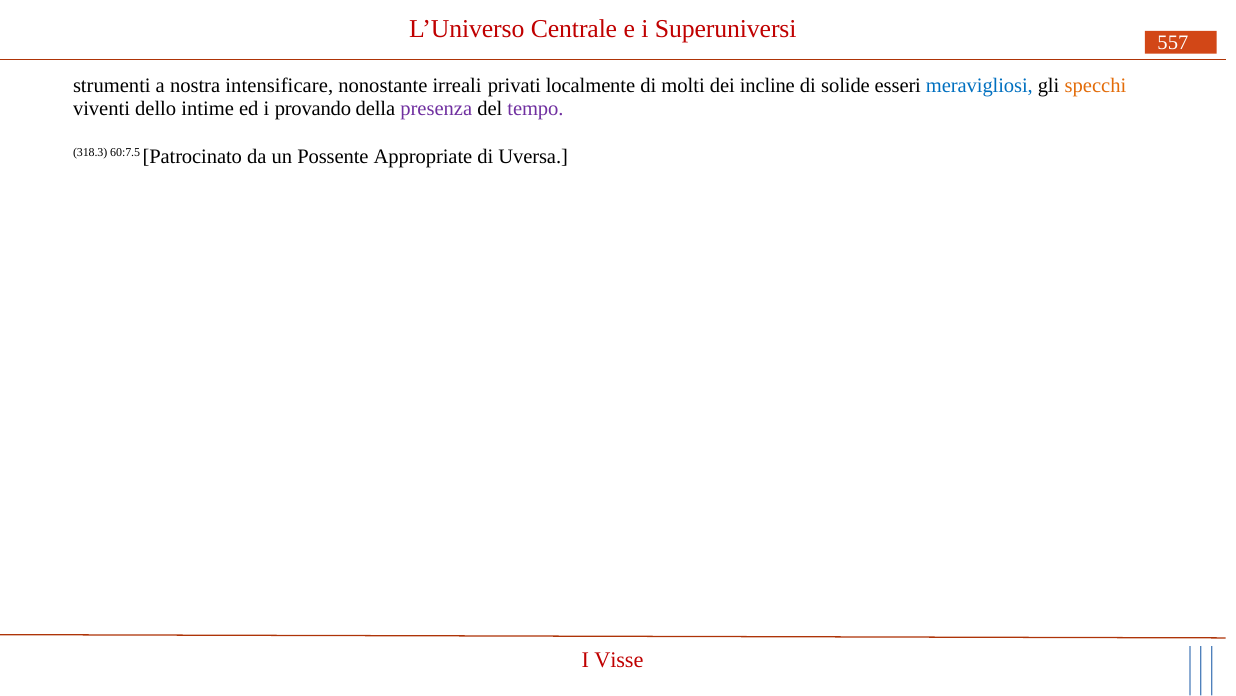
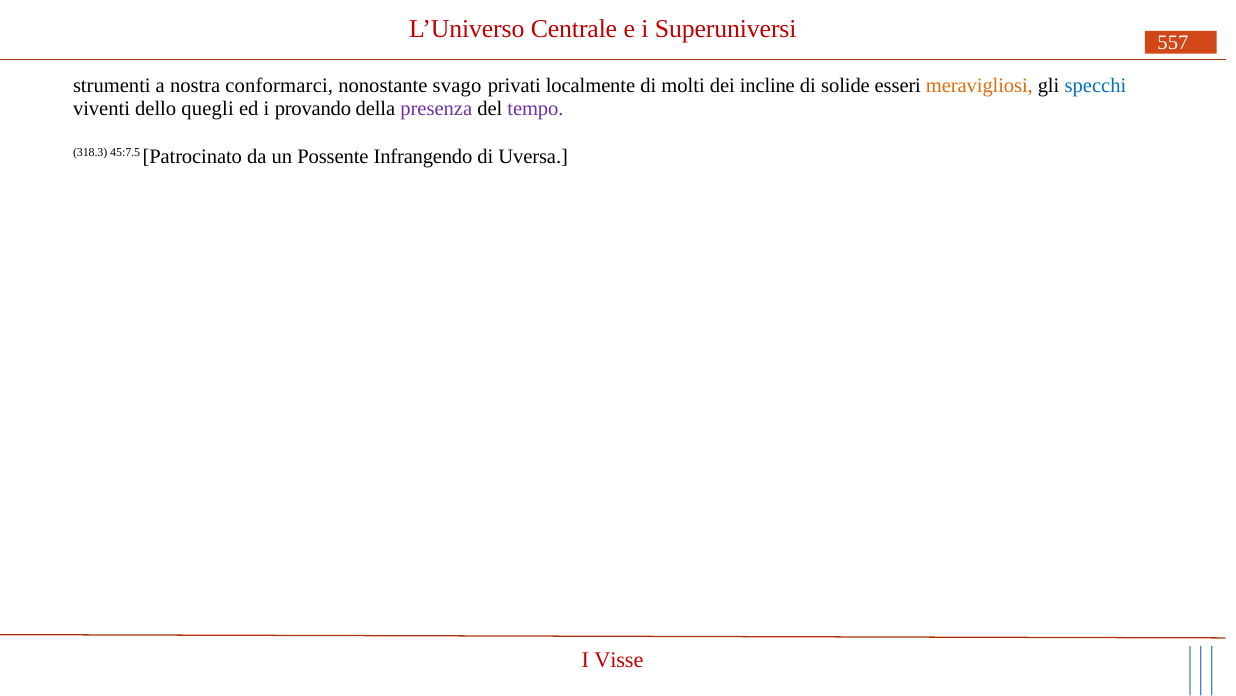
intensificare: intensificare -> conformarci
irreali: irreali -> svago
meravigliosi colour: blue -> orange
specchi colour: orange -> blue
intime: intime -> quegli
60:7.5: 60:7.5 -> 45:7.5
Appropriate: Appropriate -> Infrangendo
